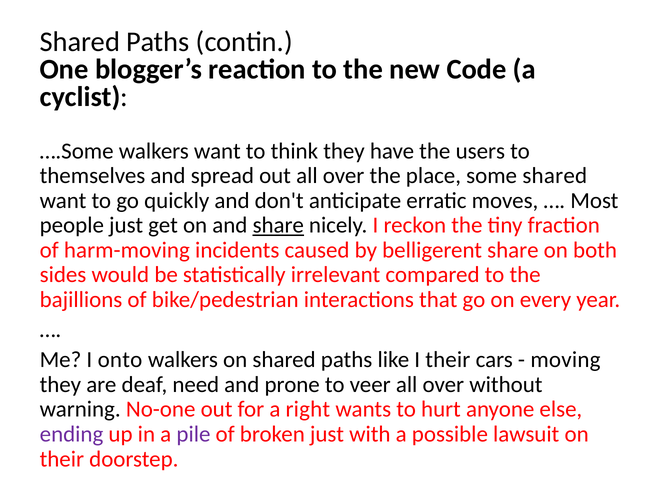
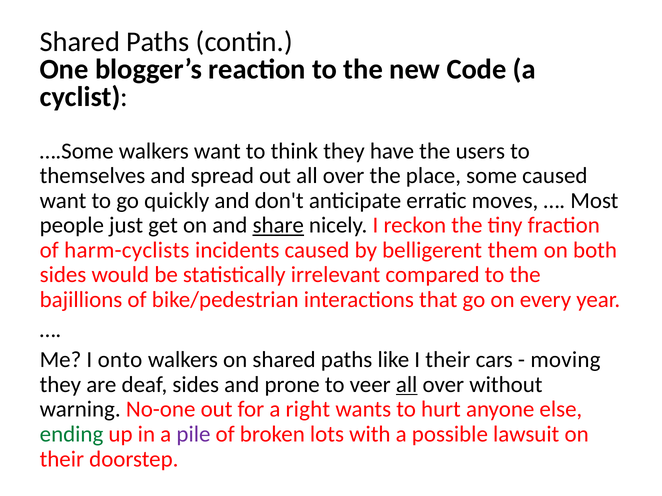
some shared: shared -> caused
harm-moving: harm-moving -> harm-cyclists
belligerent share: share -> them
deaf need: need -> sides
all at (407, 385) underline: none -> present
ending colour: purple -> green
broken just: just -> lots
